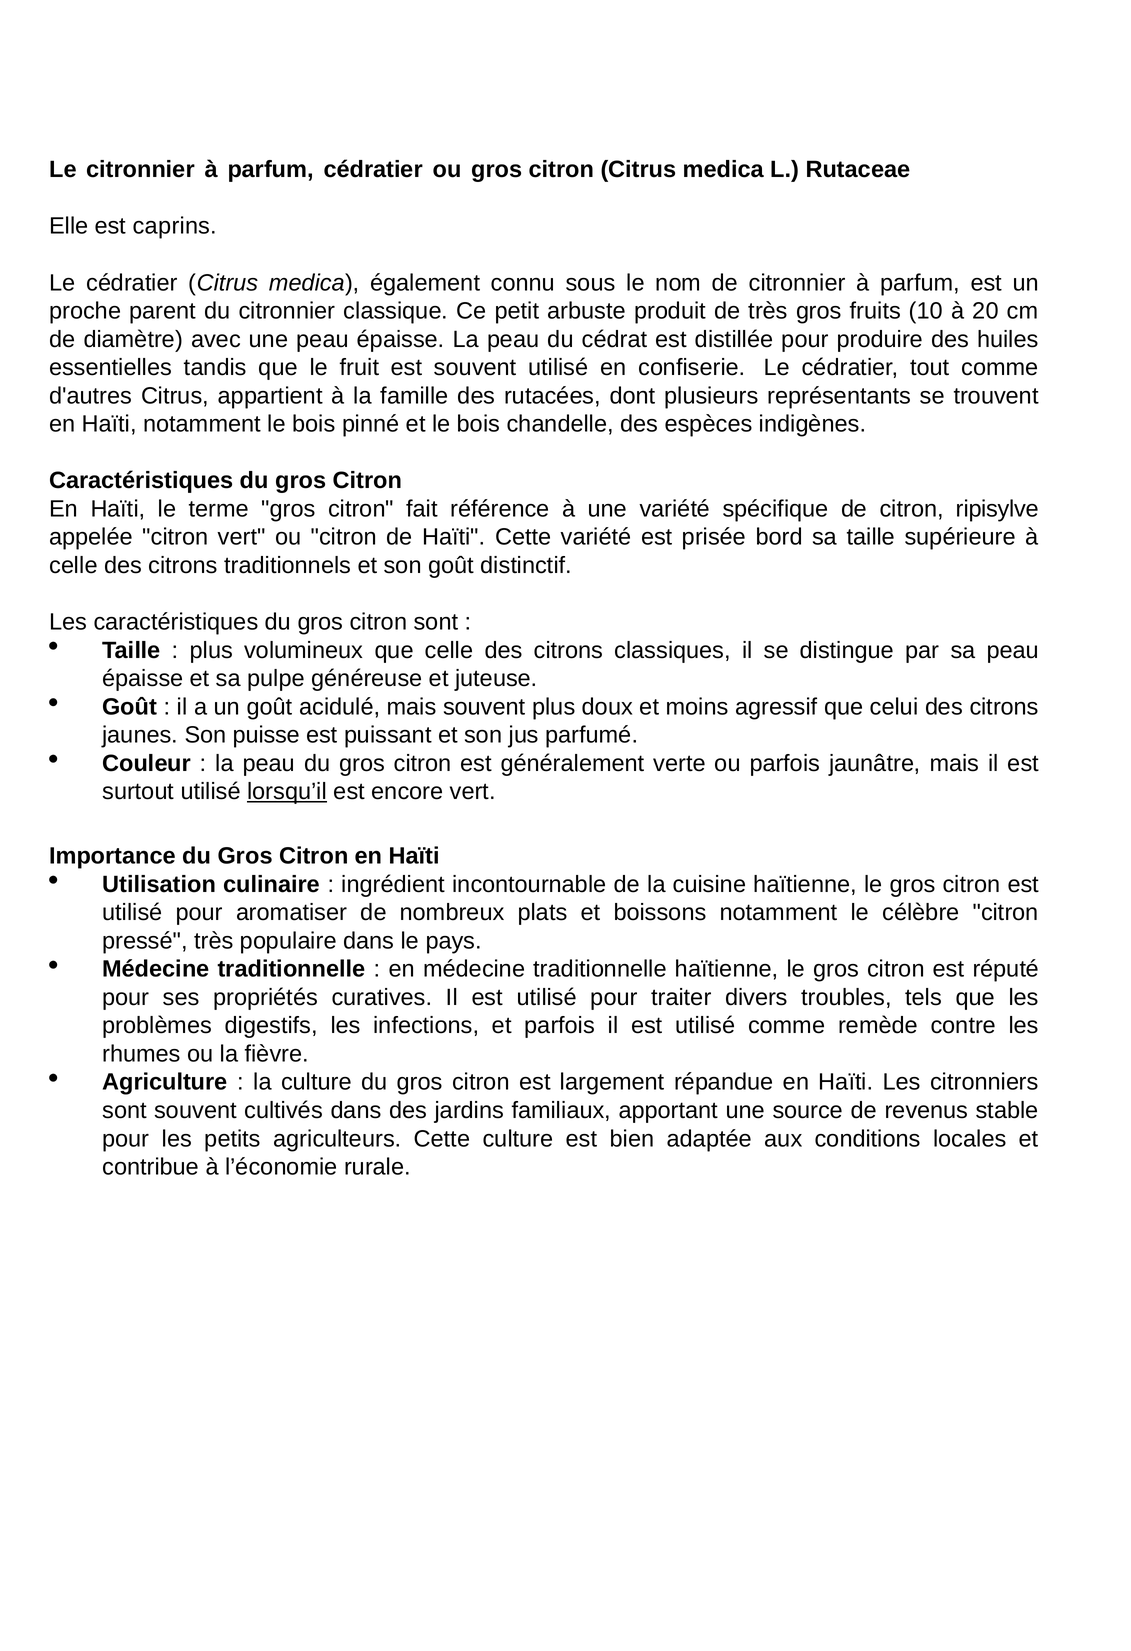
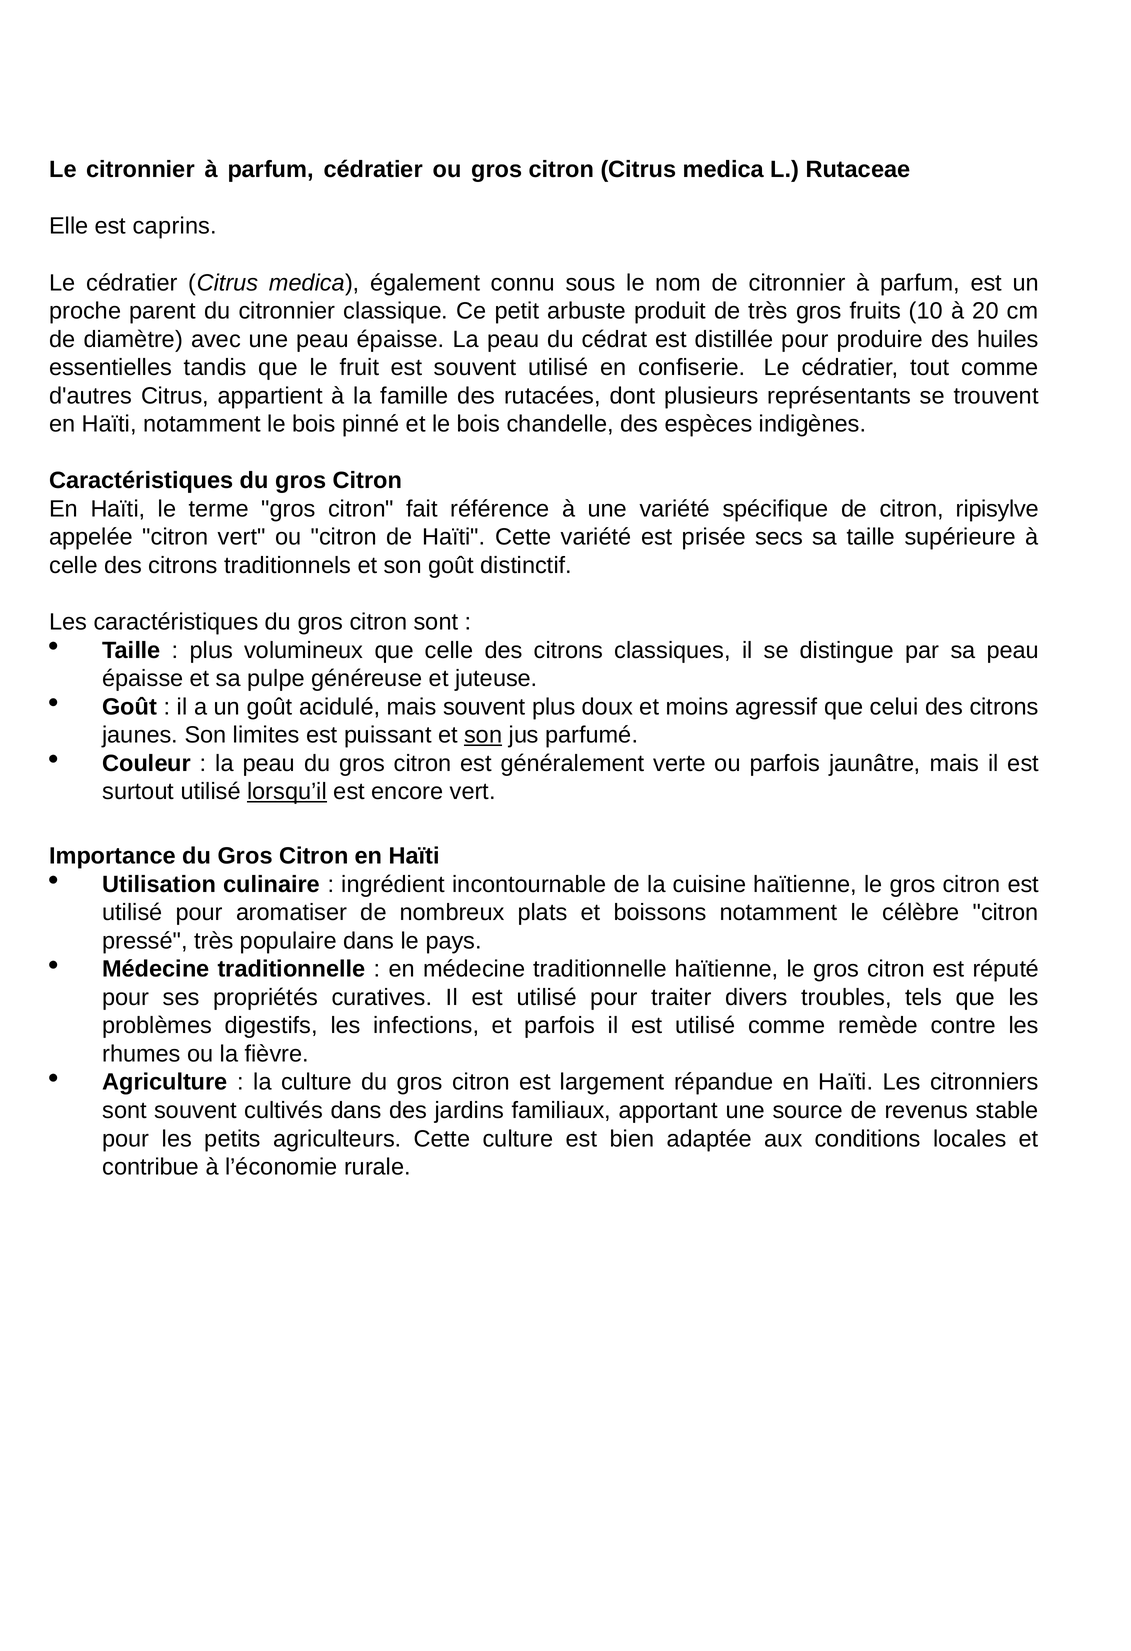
bord: bord -> secs
puisse: puisse -> limites
son at (483, 735) underline: none -> present
